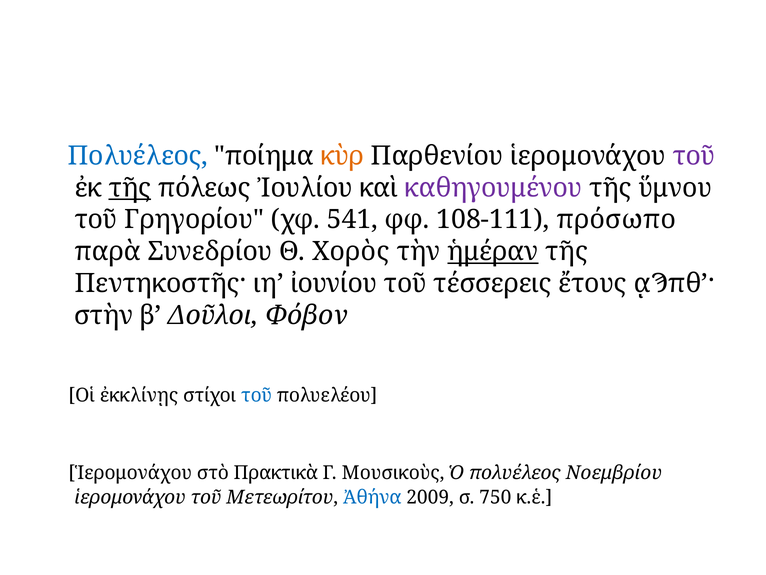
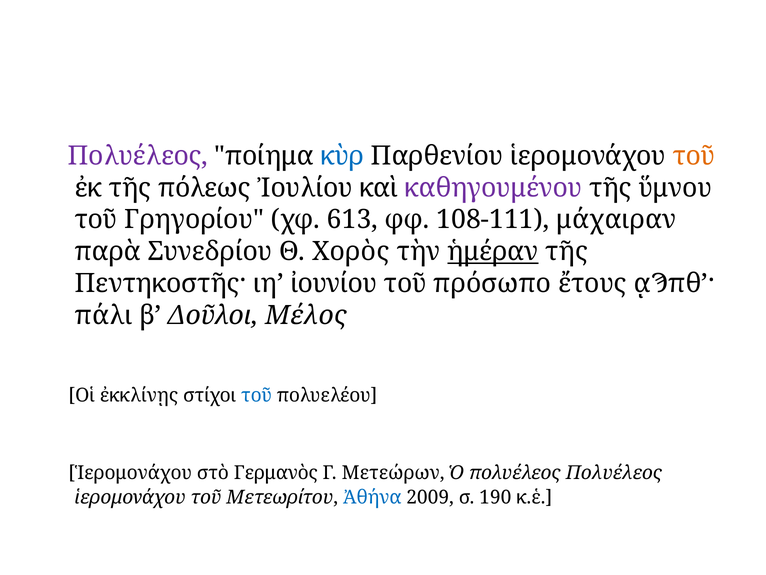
Πολυέλεος at (138, 156) colour: blue -> purple
κὺρ colour: orange -> blue
τοῦ at (694, 156) colour: purple -> orange
τῆς at (130, 188) underline: present -> none
541: 541 -> 613
πρόσωπο: πρόσωπο -> μάχαιραν
τέσσερεις: τέσσερεις -> πρόσωπο
στὴν: στὴν -> πάλι
Φόβον: Φόβον -> Μέλος
Πρακτικὰ: Πρακτικὰ -> Γερμανὸς
Μουσικοὺς: Μουσικοὺς -> Μετεώρων
πολυέλεος Νοεμβρίου: Νοεμβρίου -> Πολυέλεος
750: 750 -> 190
